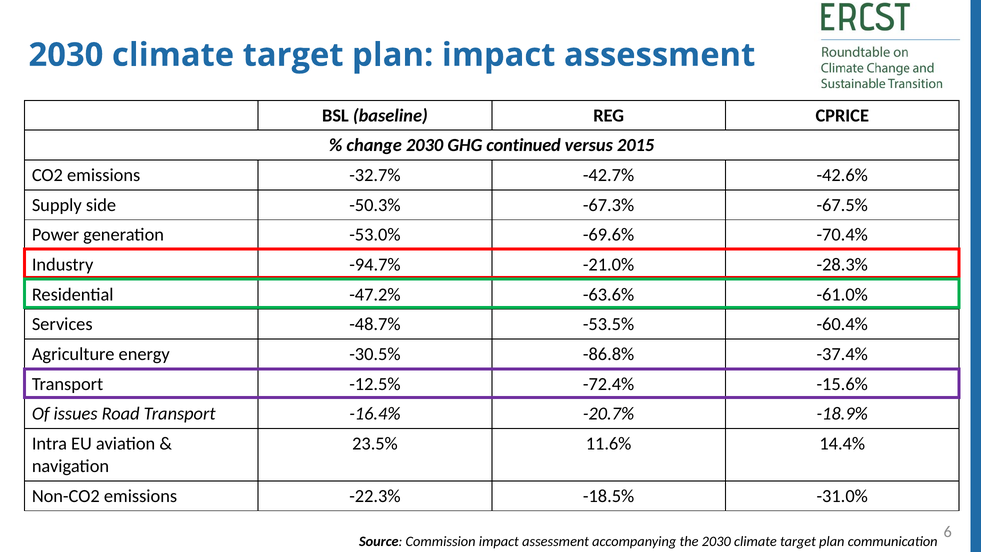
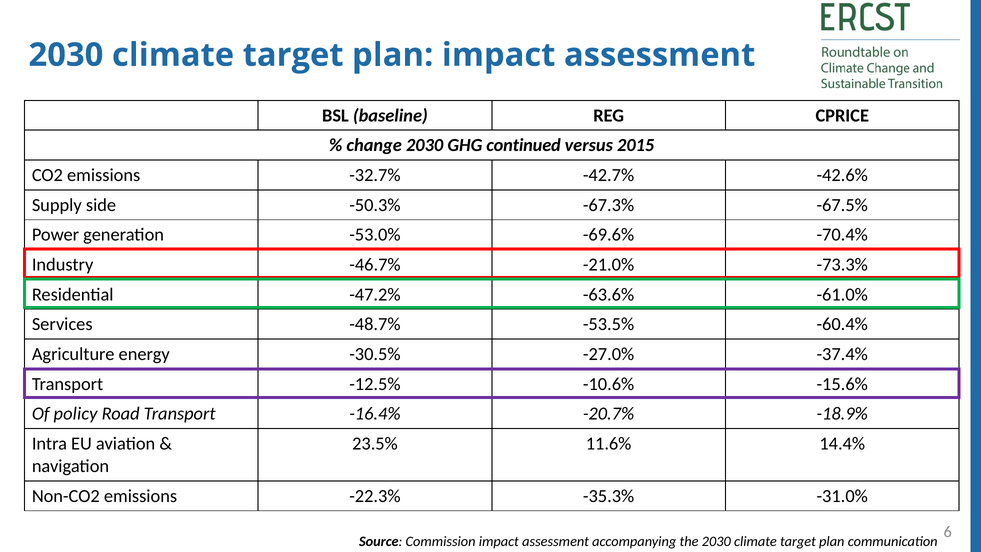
-94.7%: -94.7% -> -46.7%
-28.3%: -28.3% -> -73.3%
-86.8%: -86.8% -> -27.0%
-72.4%: -72.4% -> -10.6%
issues: issues -> policy
-18.5%: -18.5% -> -35.3%
